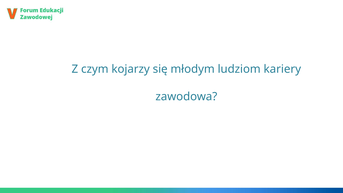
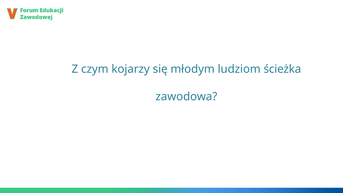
kariery: kariery -> ścieżka
